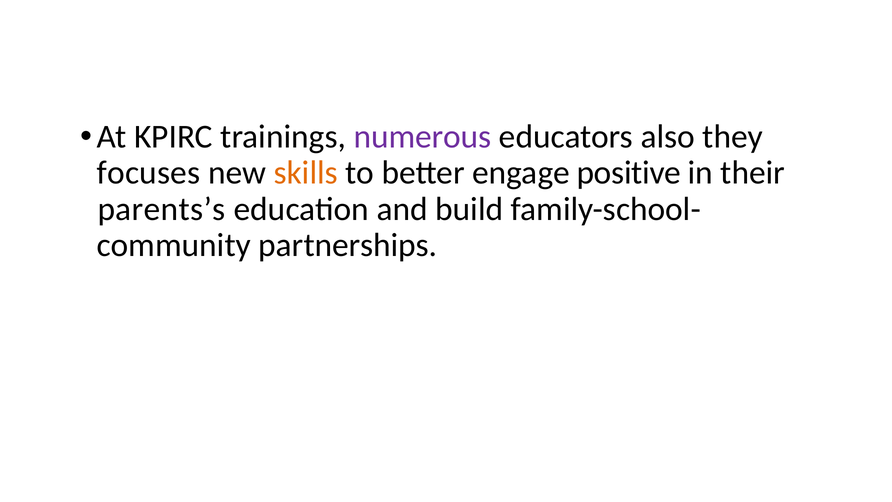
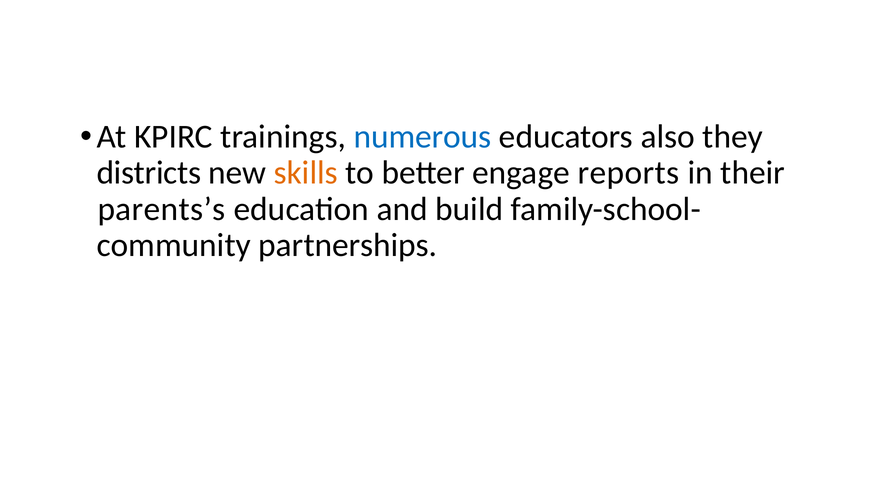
numerous colour: purple -> blue
focuses: focuses -> districts
positive: positive -> reports
